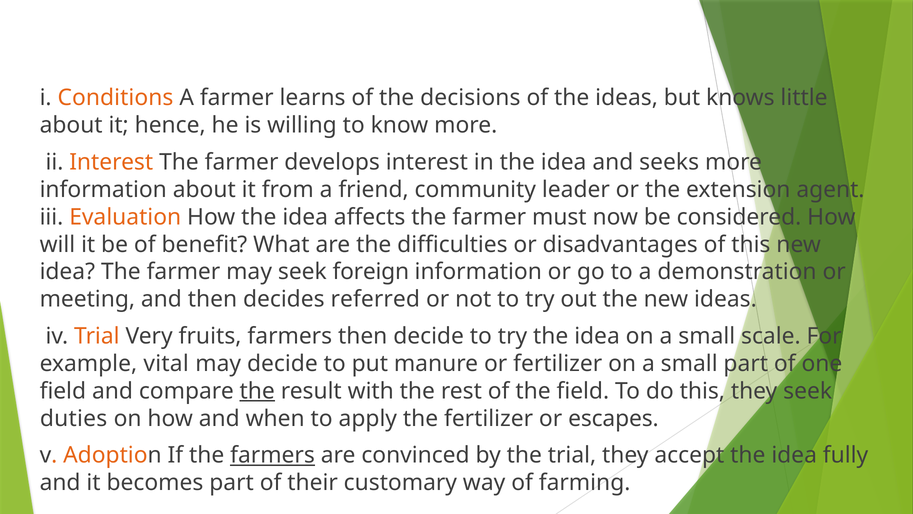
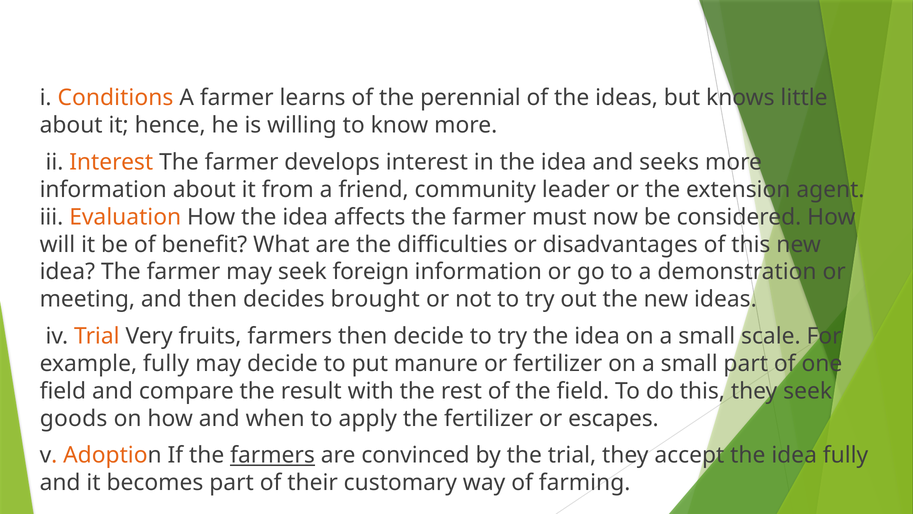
decisions: decisions -> perennial
referred: referred -> brought
example vital: vital -> fully
the at (257, 391) underline: present -> none
duties: duties -> goods
